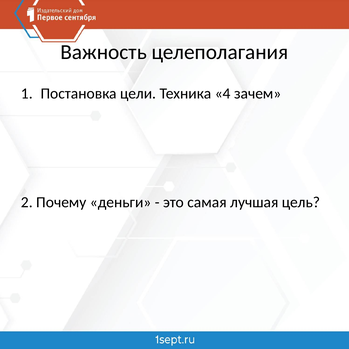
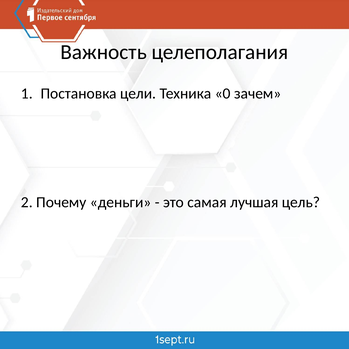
4: 4 -> 0
